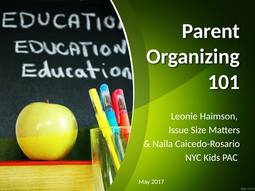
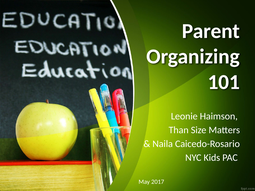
Issue: Issue -> Than
